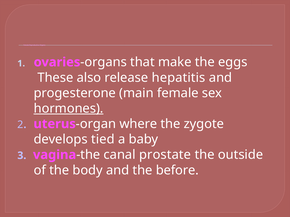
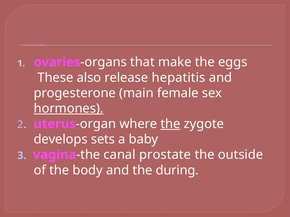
the at (170, 124) underline: none -> present
tied: tied -> sets
before: before -> during
